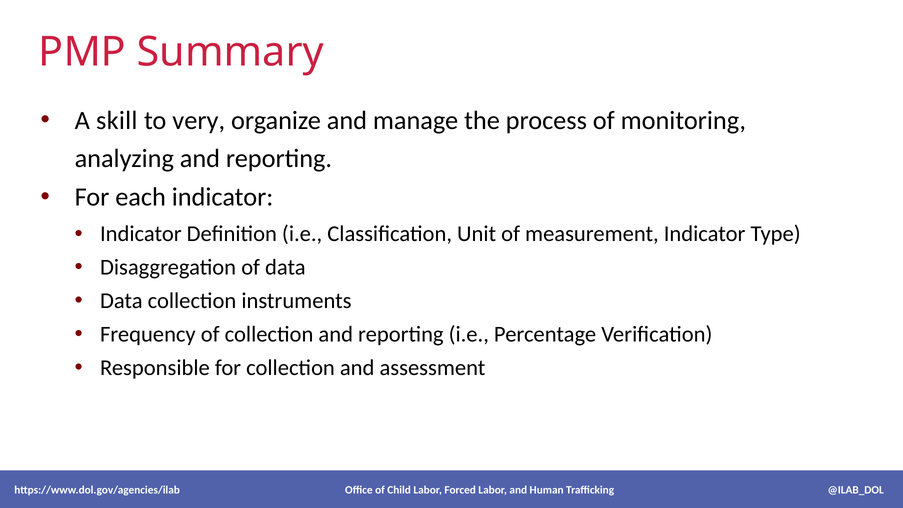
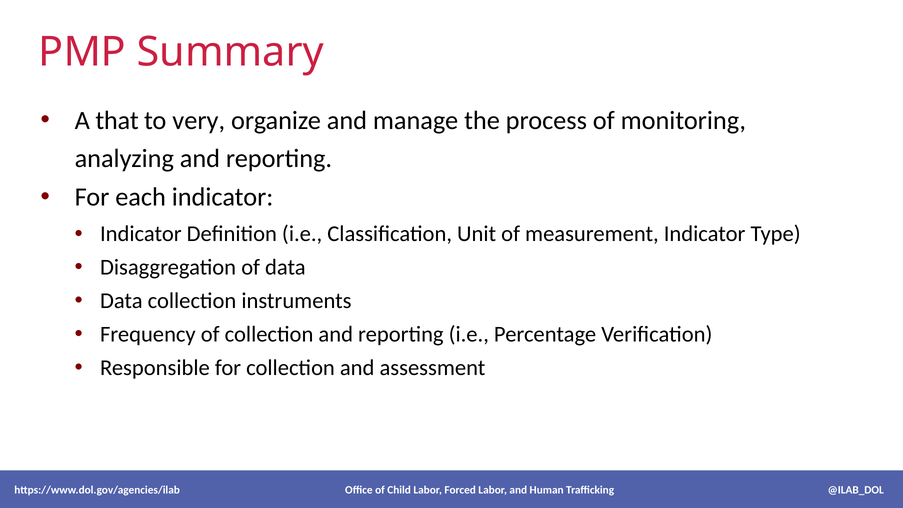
skill: skill -> that
